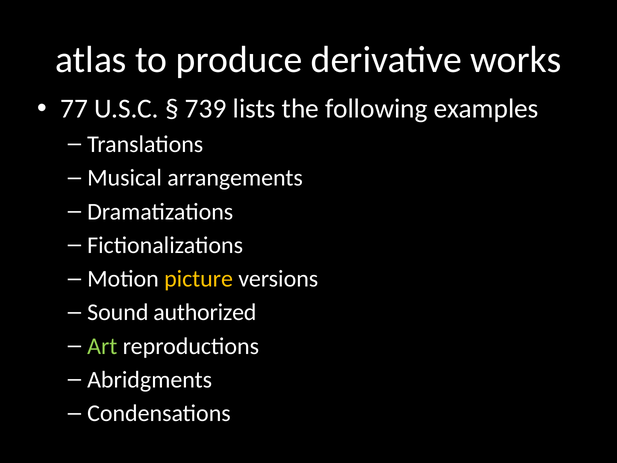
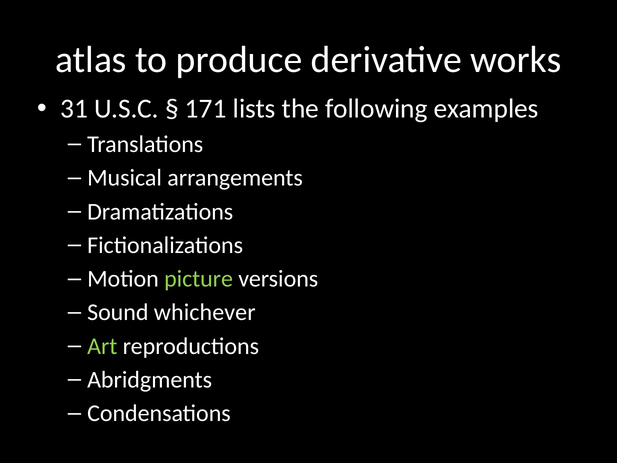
77: 77 -> 31
739: 739 -> 171
picture colour: yellow -> light green
authorized: authorized -> whichever
